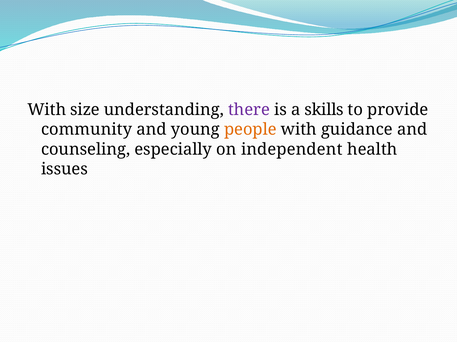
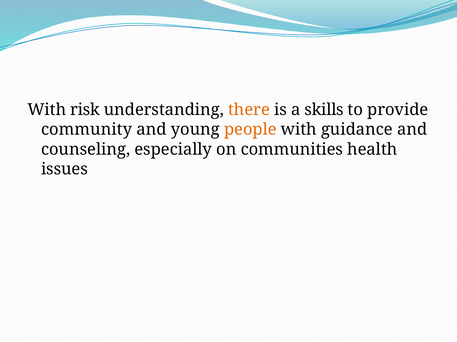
size: size -> risk
there colour: purple -> orange
independent: independent -> communities
